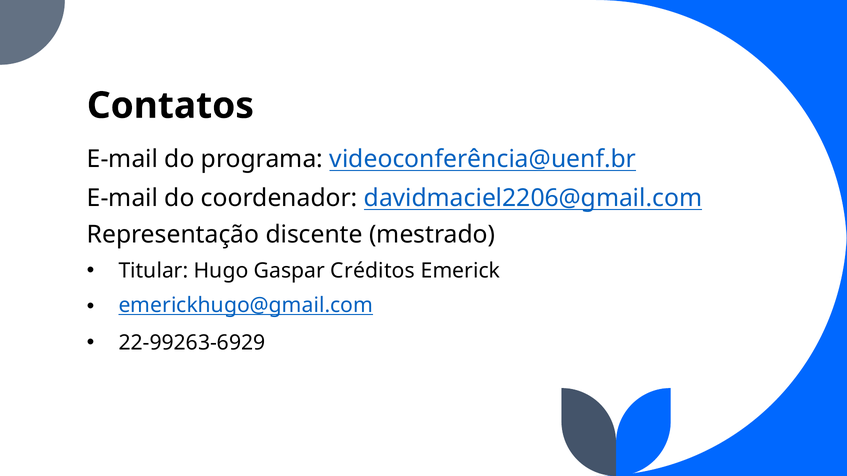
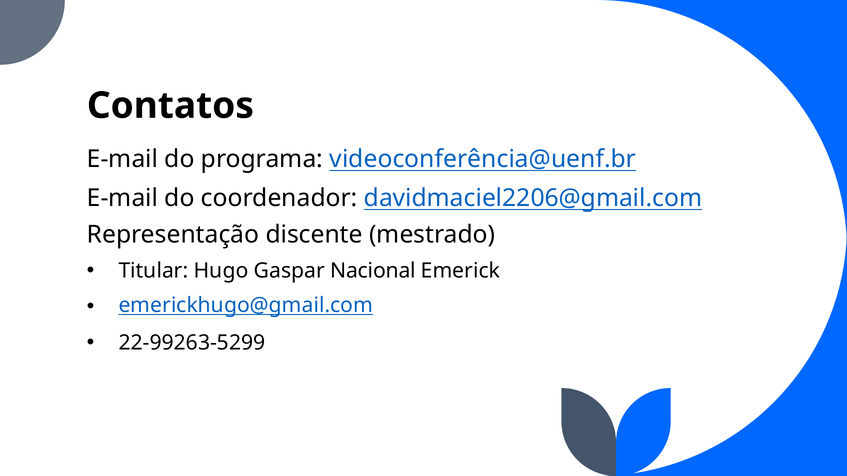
Créditos: Créditos -> Nacional
22-99263-6929: 22-99263-6929 -> 22-99263-5299
